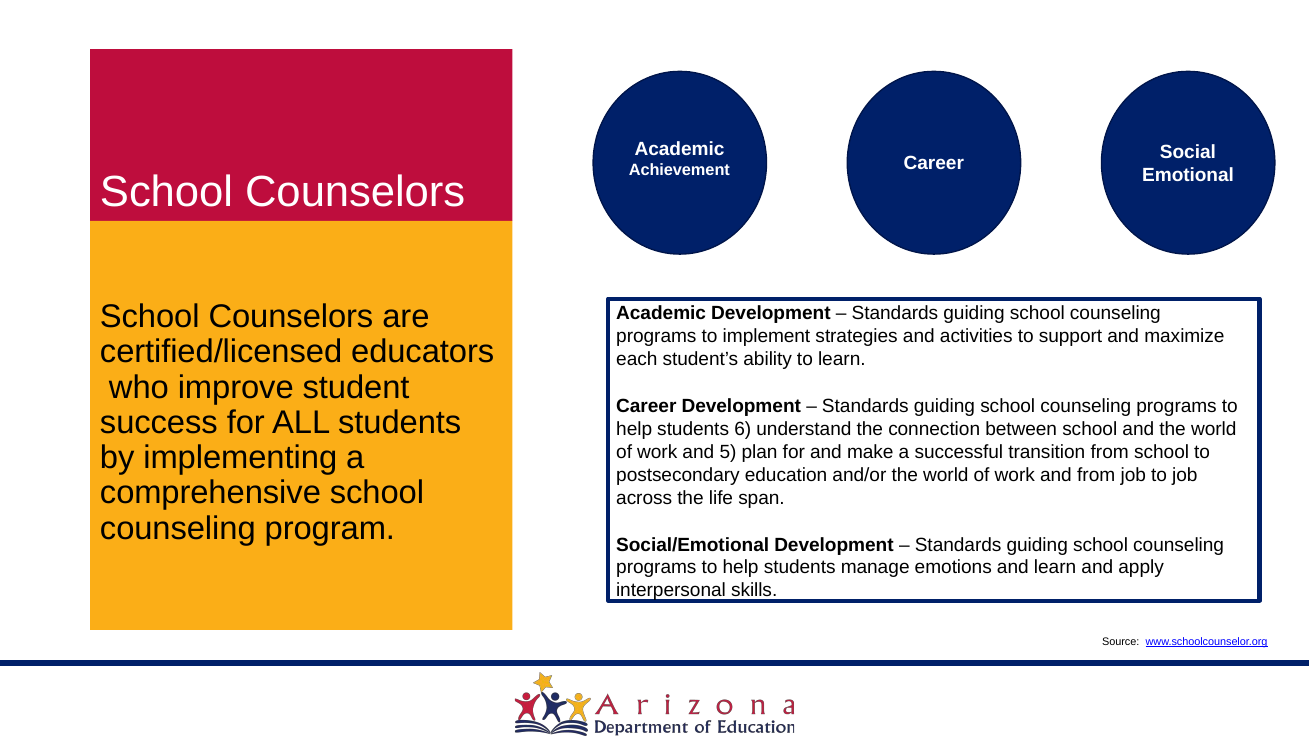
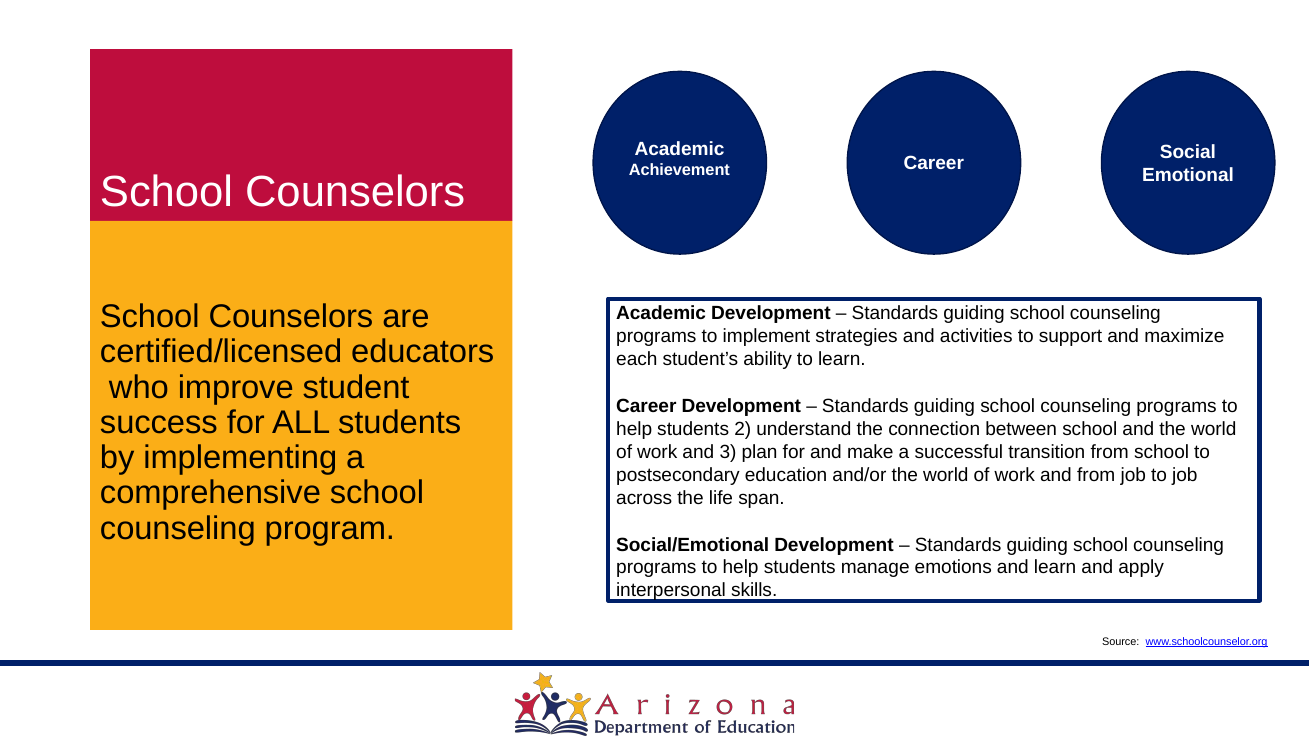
6: 6 -> 2
5: 5 -> 3
